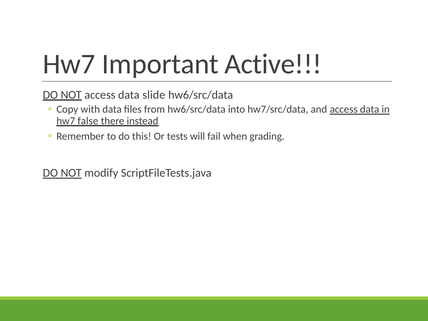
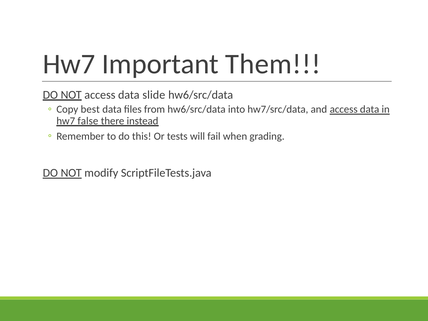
Active: Active -> Them
with: with -> best
